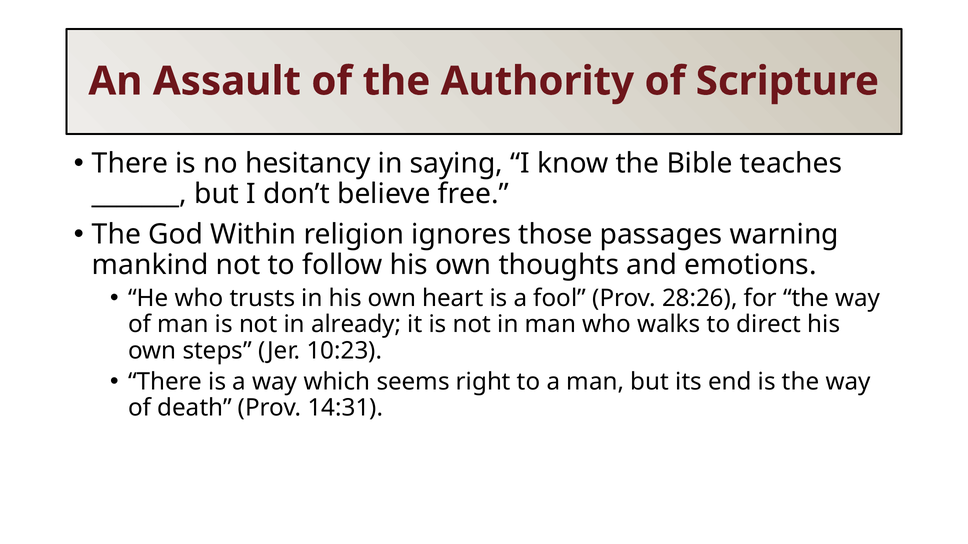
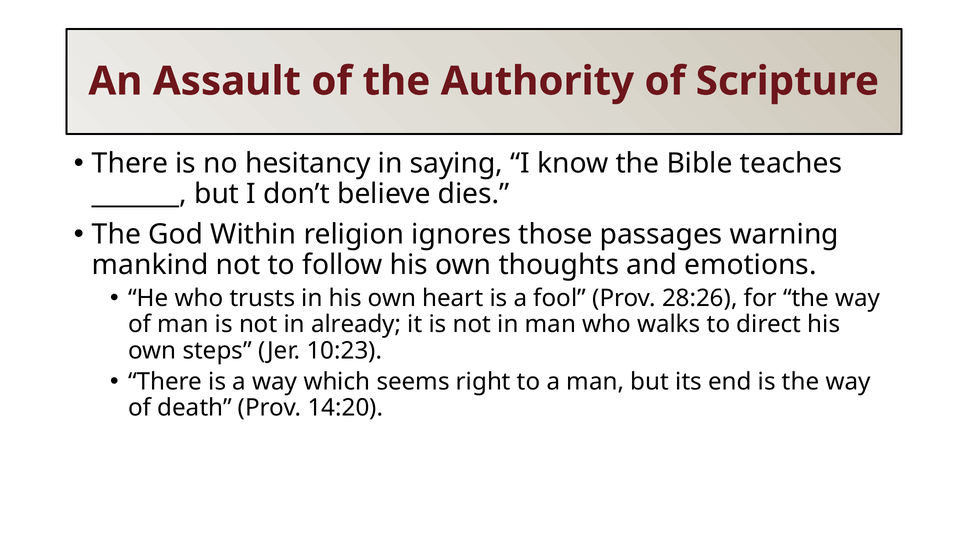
free: free -> dies
14:31: 14:31 -> 14:20
